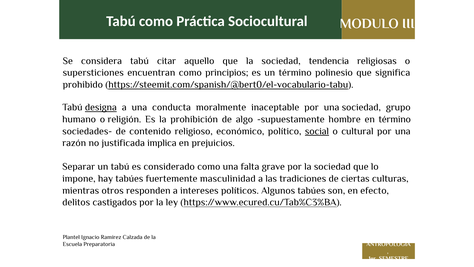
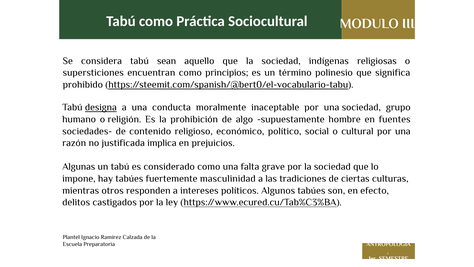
citar: citar -> sean
tendencia: tendencia -> indígenas
en término: término -> fuentes
social underline: present -> none
Separar: Separar -> Algunas
